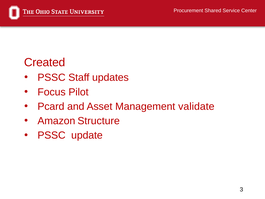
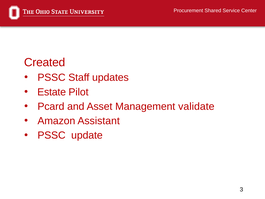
Focus: Focus -> Estate
Structure: Structure -> Assistant
